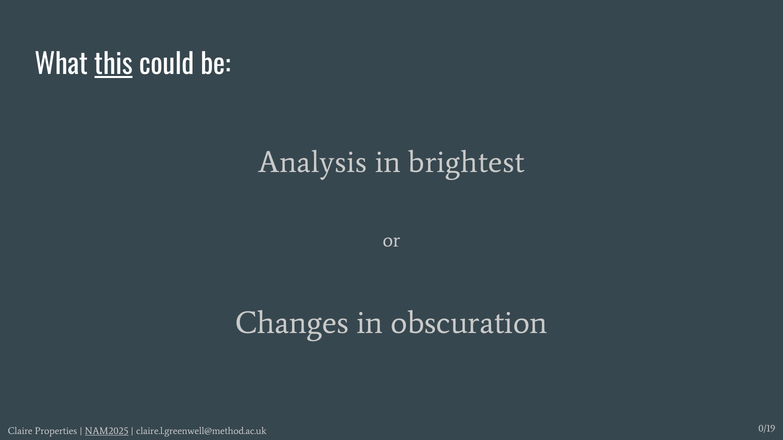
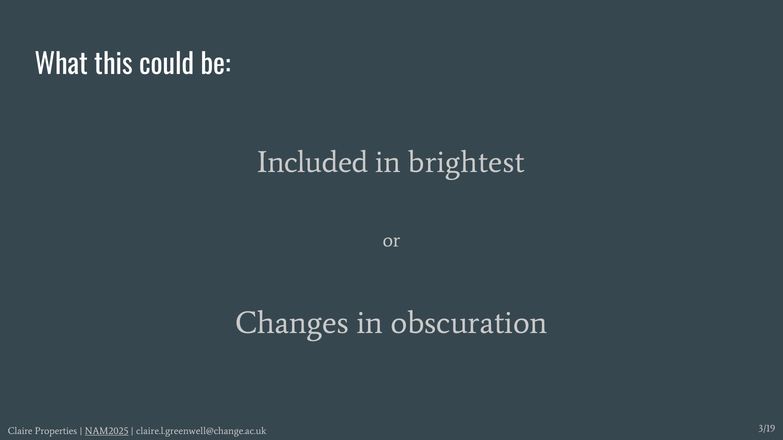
this underline: present -> none
Analysis: Analysis -> Included
0/19: 0/19 -> 3/19
claire.l.greenwell@method.ac.uk: claire.l.greenwell@method.ac.uk -> claire.l.greenwell@change.ac.uk
